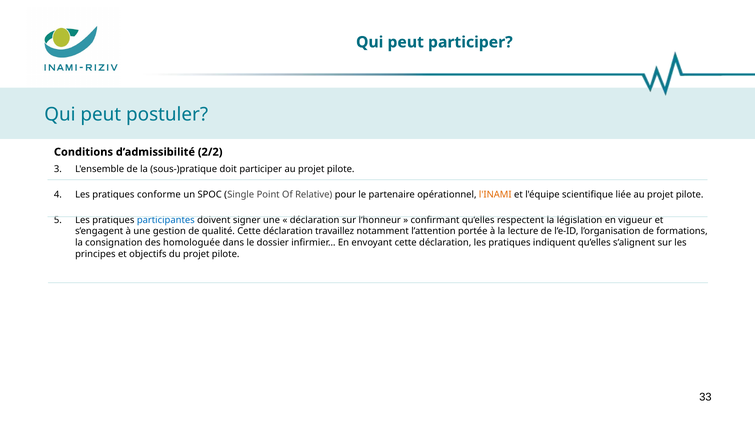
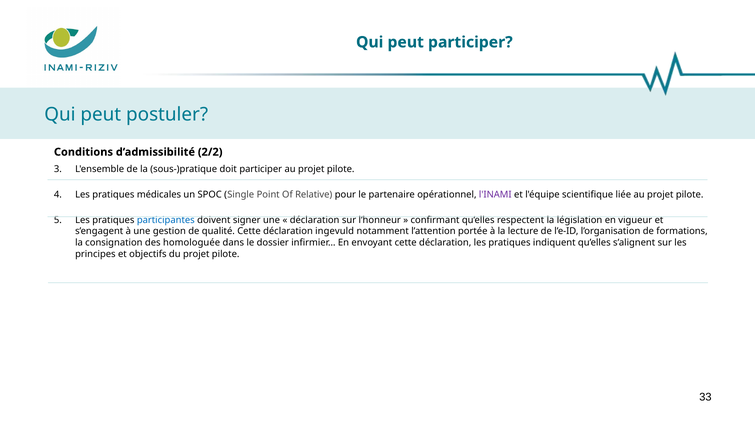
conforme: conforme -> médicales
l'INAMI colour: orange -> purple
travaillez: travaillez -> ingevuld
